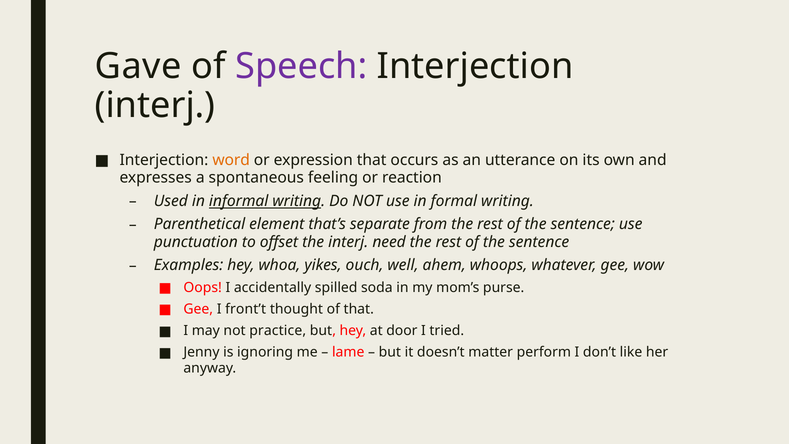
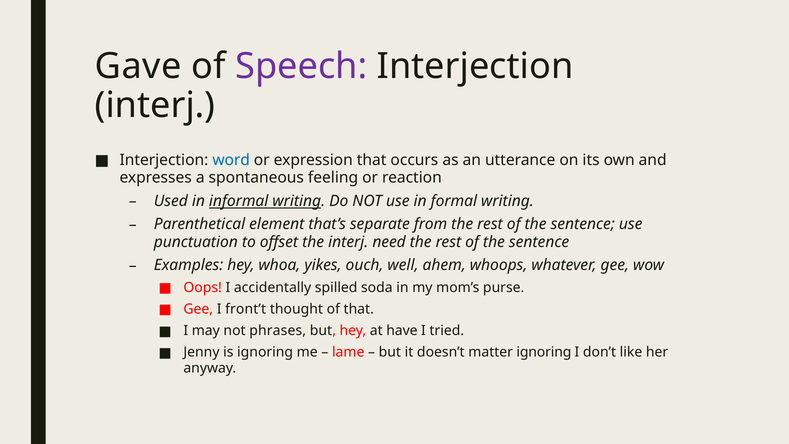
word colour: orange -> blue
practice: practice -> phrases
door: door -> have
matter perform: perform -> ignoring
